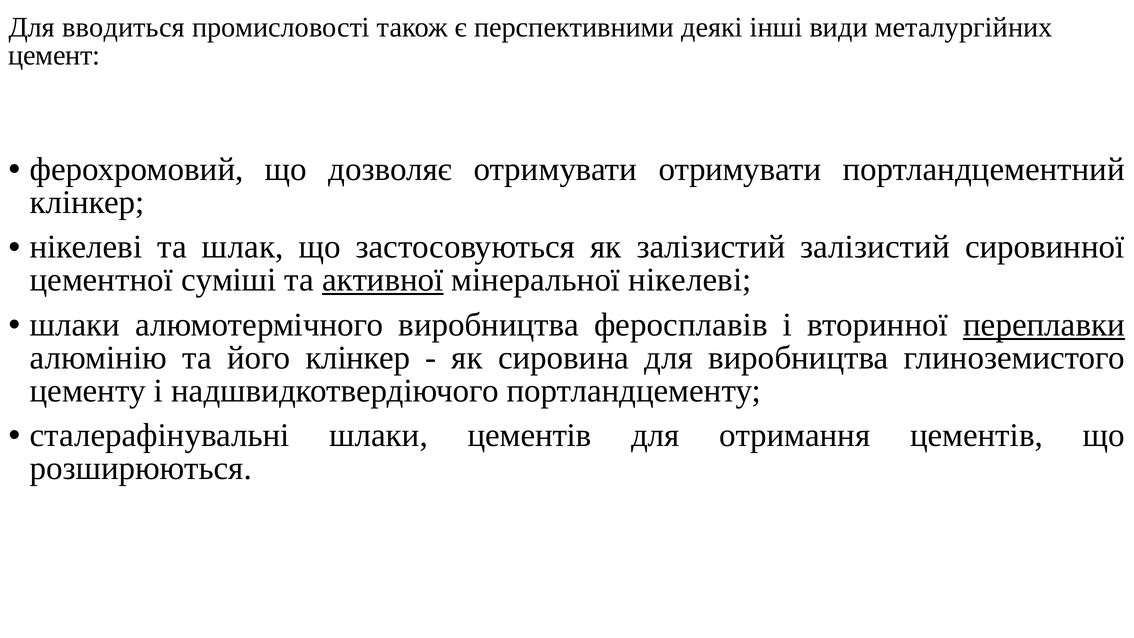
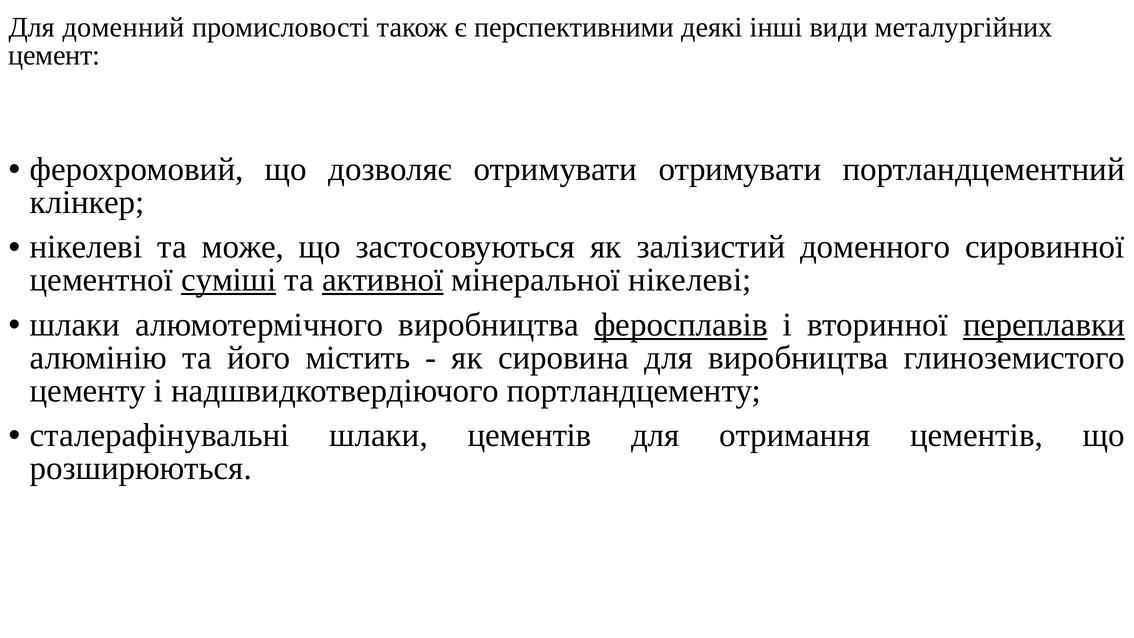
вводиться: вводиться -> доменний
шлак: шлак -> може
залізистий залізистий: залізистий -> доменного
суміші underline: none -> present
феросплавів underline: none -> present
його клінкер: клінкер -> містить
